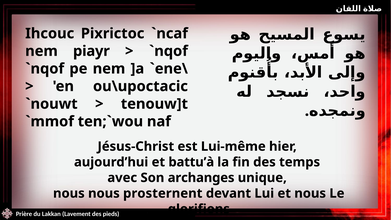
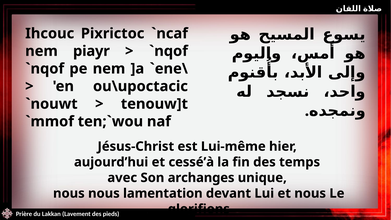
battu’à: battu’à -> cessé’à
prosternent: prosternent -> lamentation
